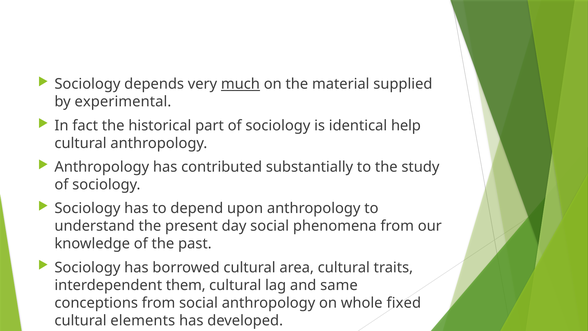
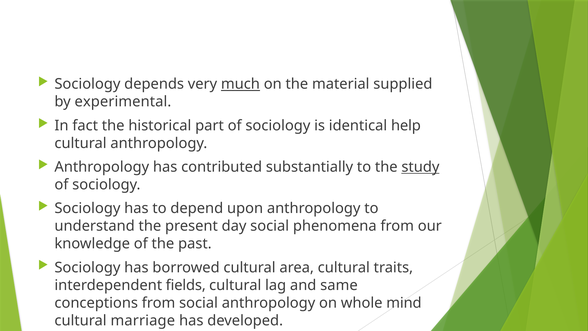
study underline: none -> present
them: them -> fields
fixed: fixed -> mind
elements: elements -> marriage
